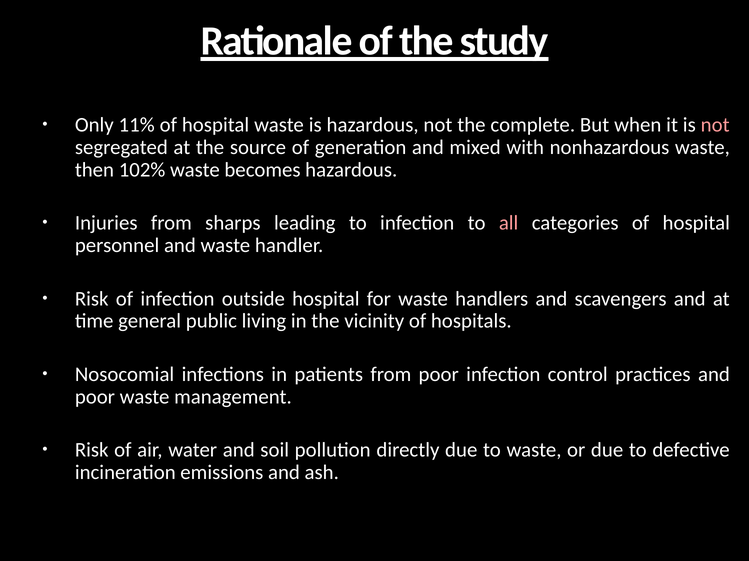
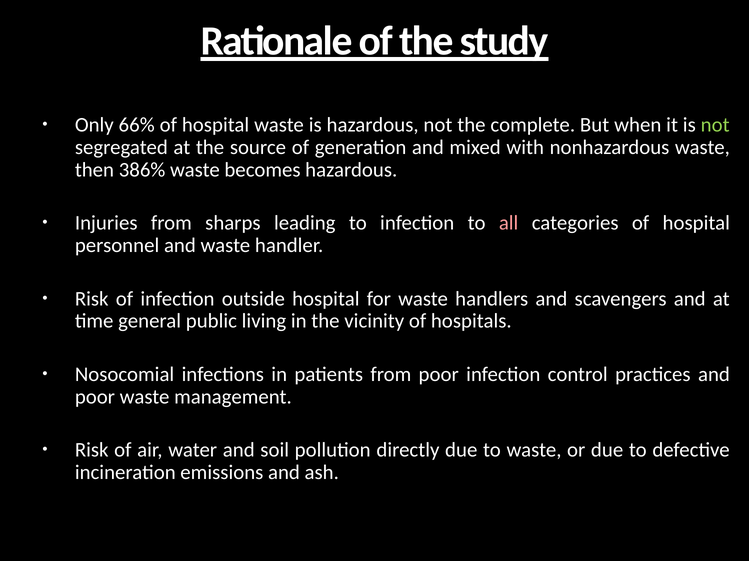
11%: 11% -> 66%
not at (715, 125) colour: pink -> light green
102%: 102% -> 386%
